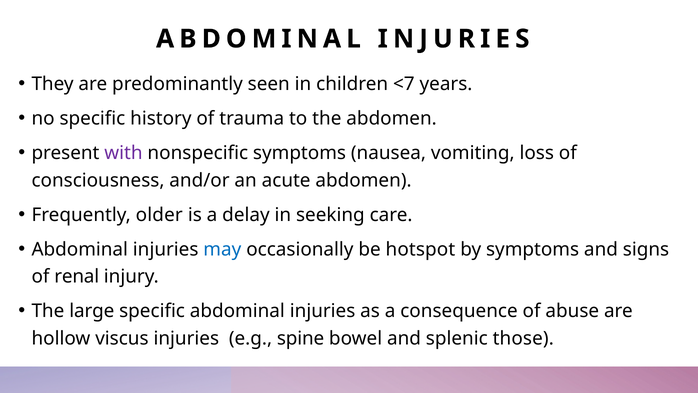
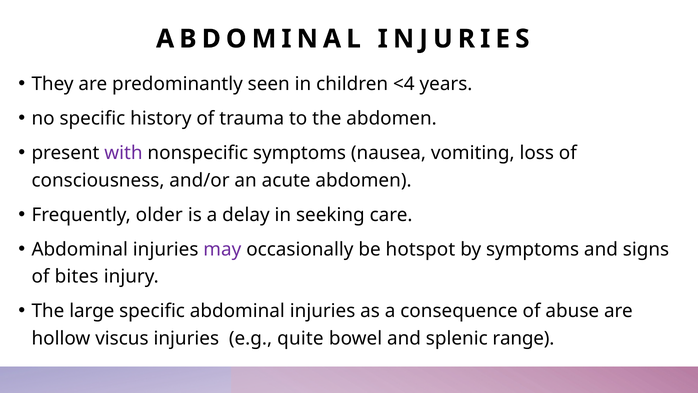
<7: <7 -> <4
may colour: blue -> purple
renal: renal -> bites
spine: spine -> quite
those: those -> range
